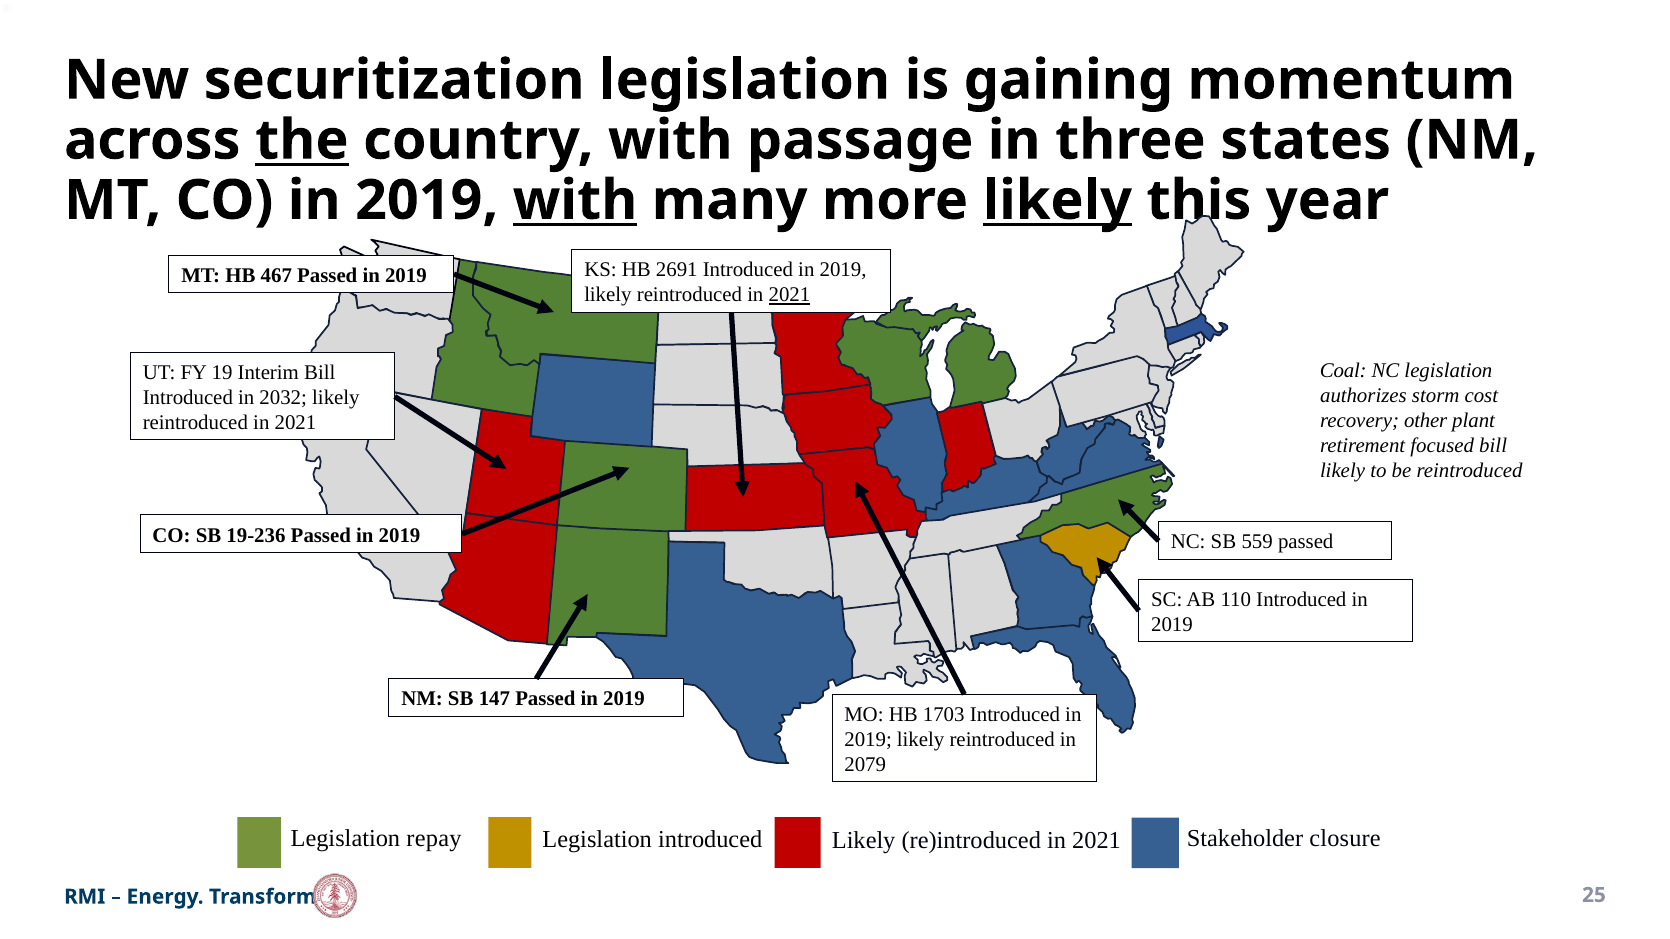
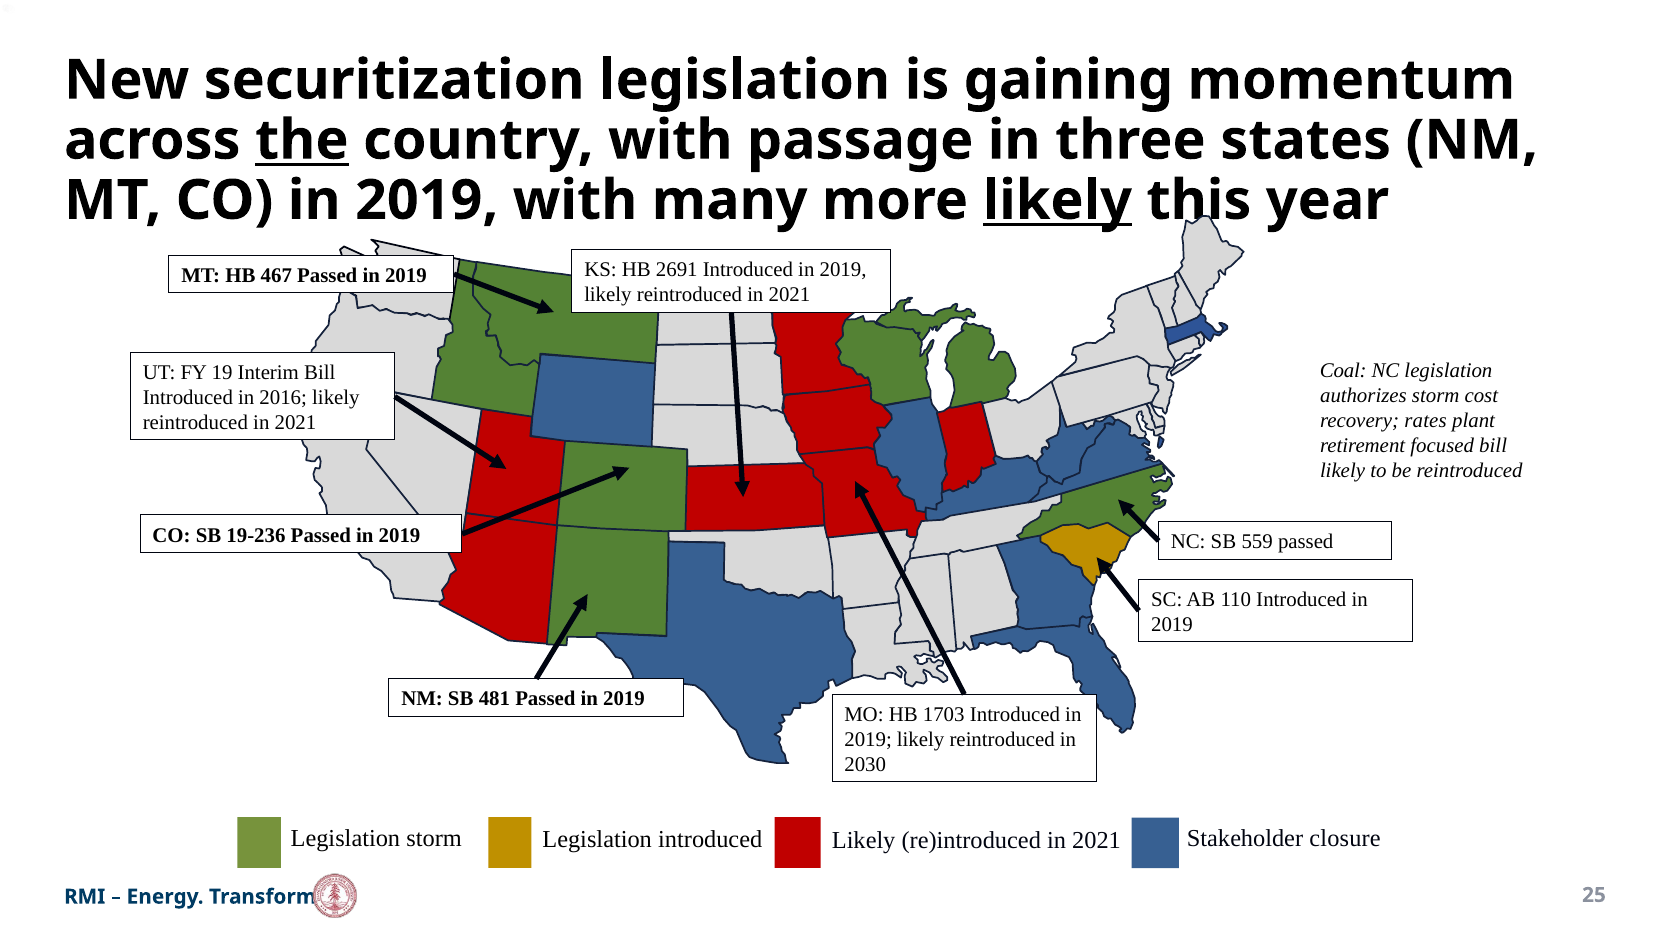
with at (575, 201) underline: present -> none
2021 at (789, 295) underline: present -> none
2032: 2032 -> 2016
other: other -> rates
147: 147 -> 481
2079: 2079 -> 2030
Legislation repay: repay -> storm
